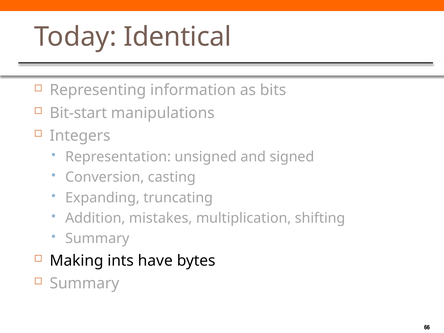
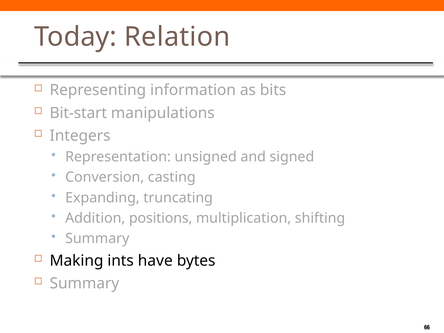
Identical: Identical -> Relation
mistakes: mistakes -> positions
